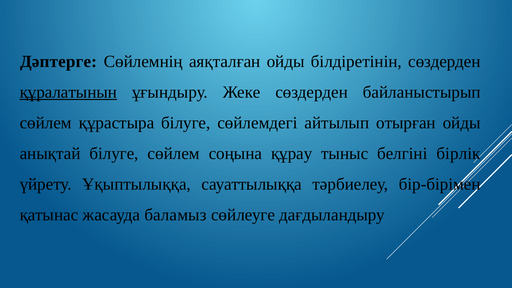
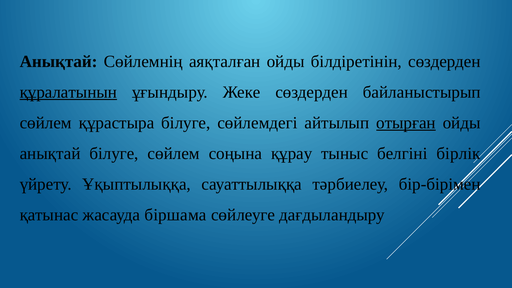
Дәптерге at (58, 61): Дәптерге -> Анықтай
отырған underline: none -> present
баламыз: баламыз -> біршама
